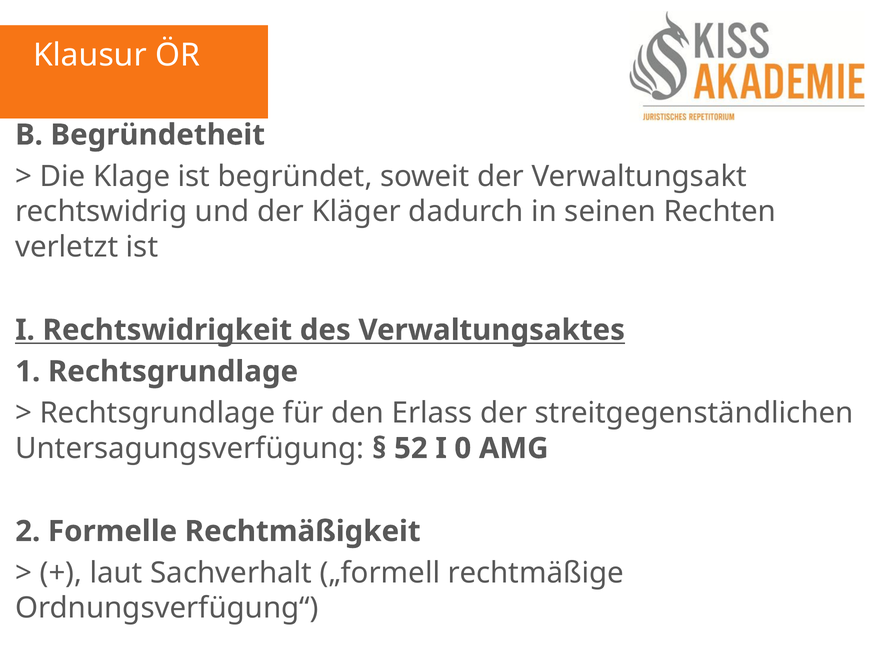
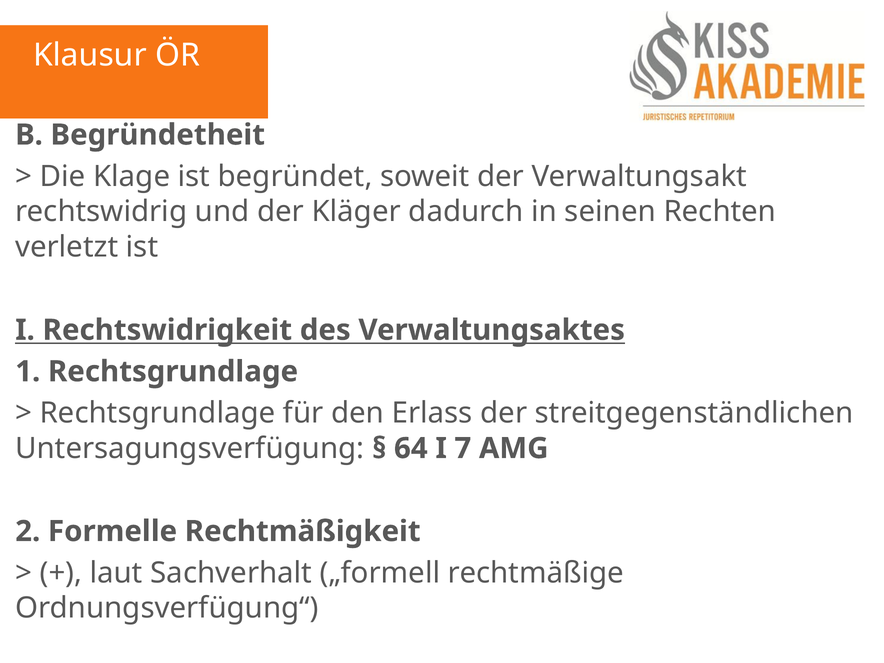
52: 52 -> 64
0: 0 -> 7
